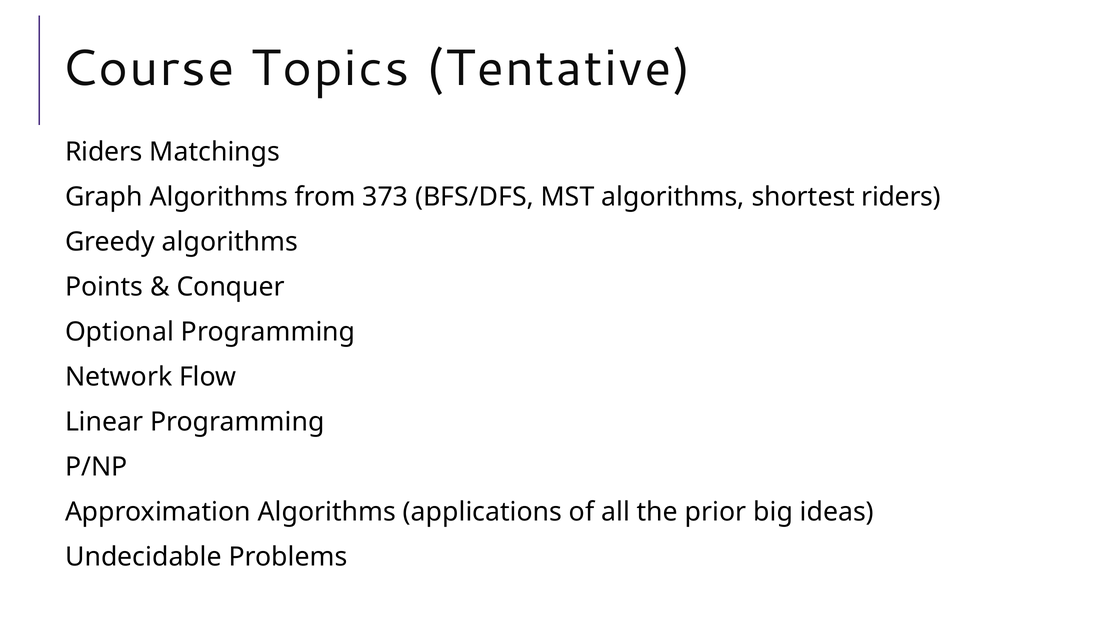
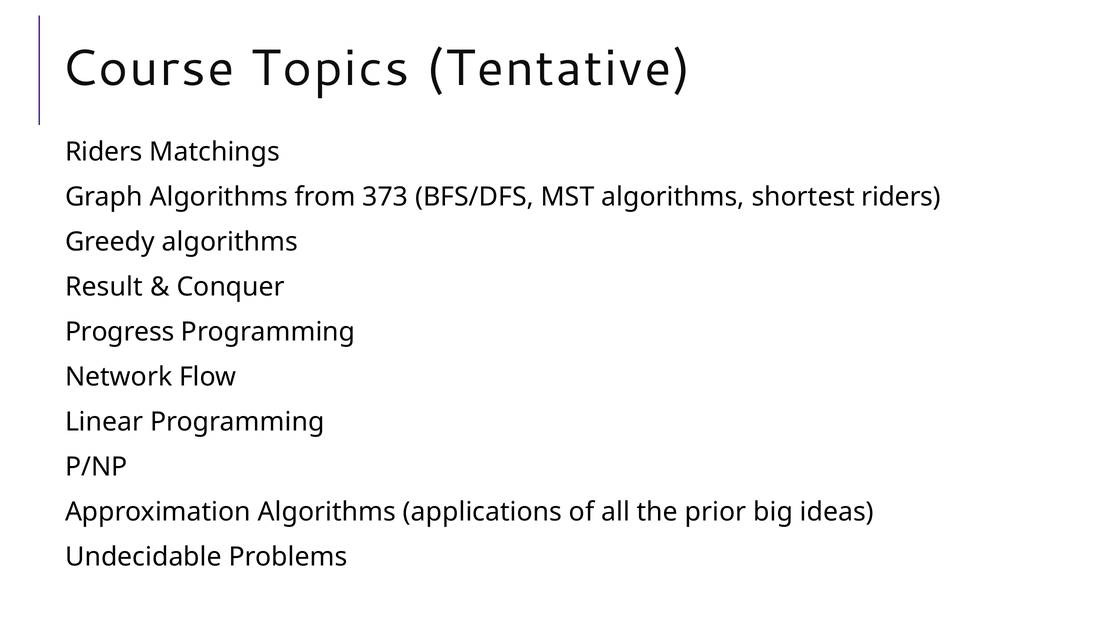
Points: Points -> Result
Optional: Optional -> Progress
